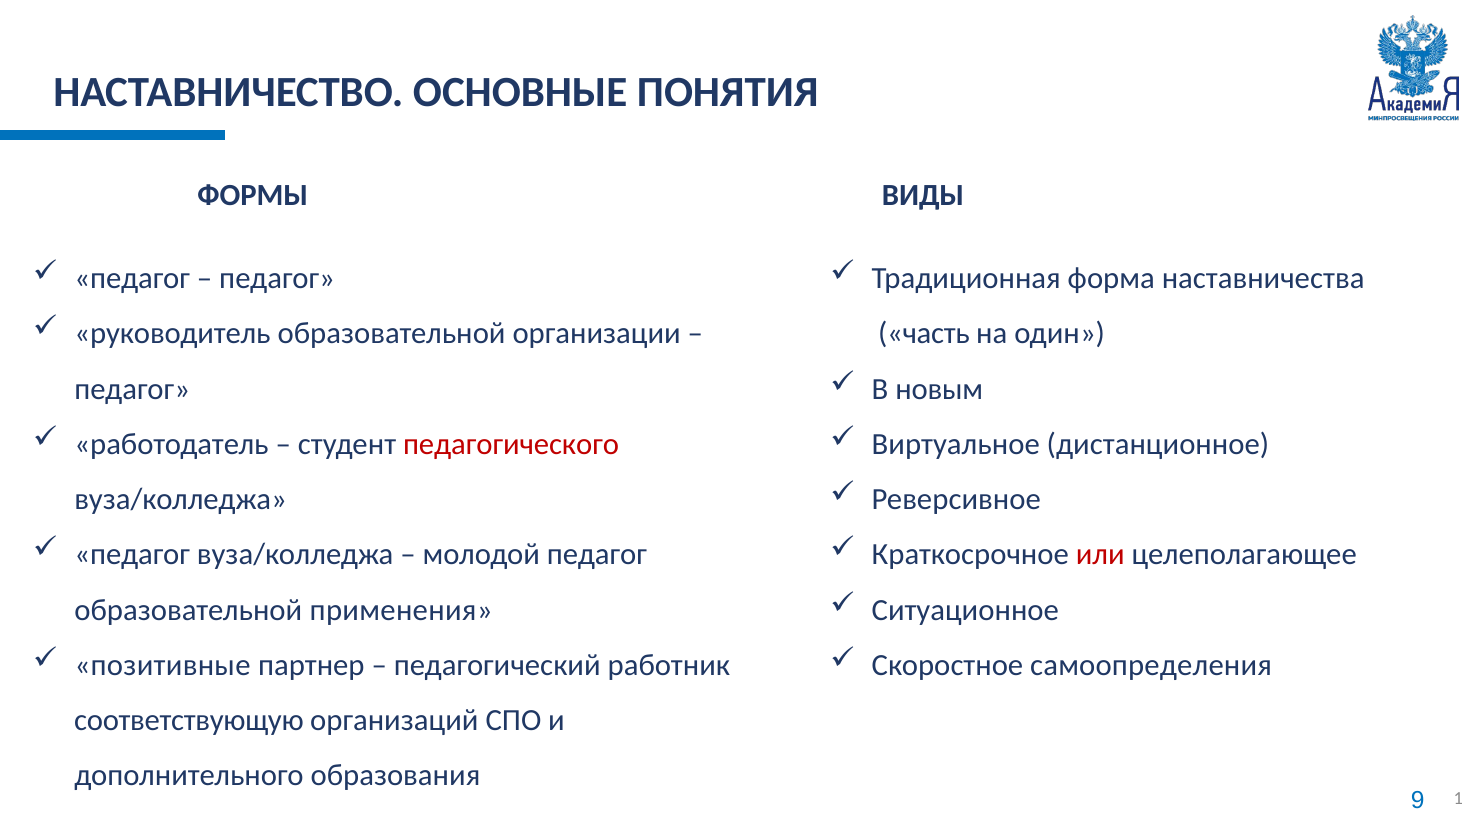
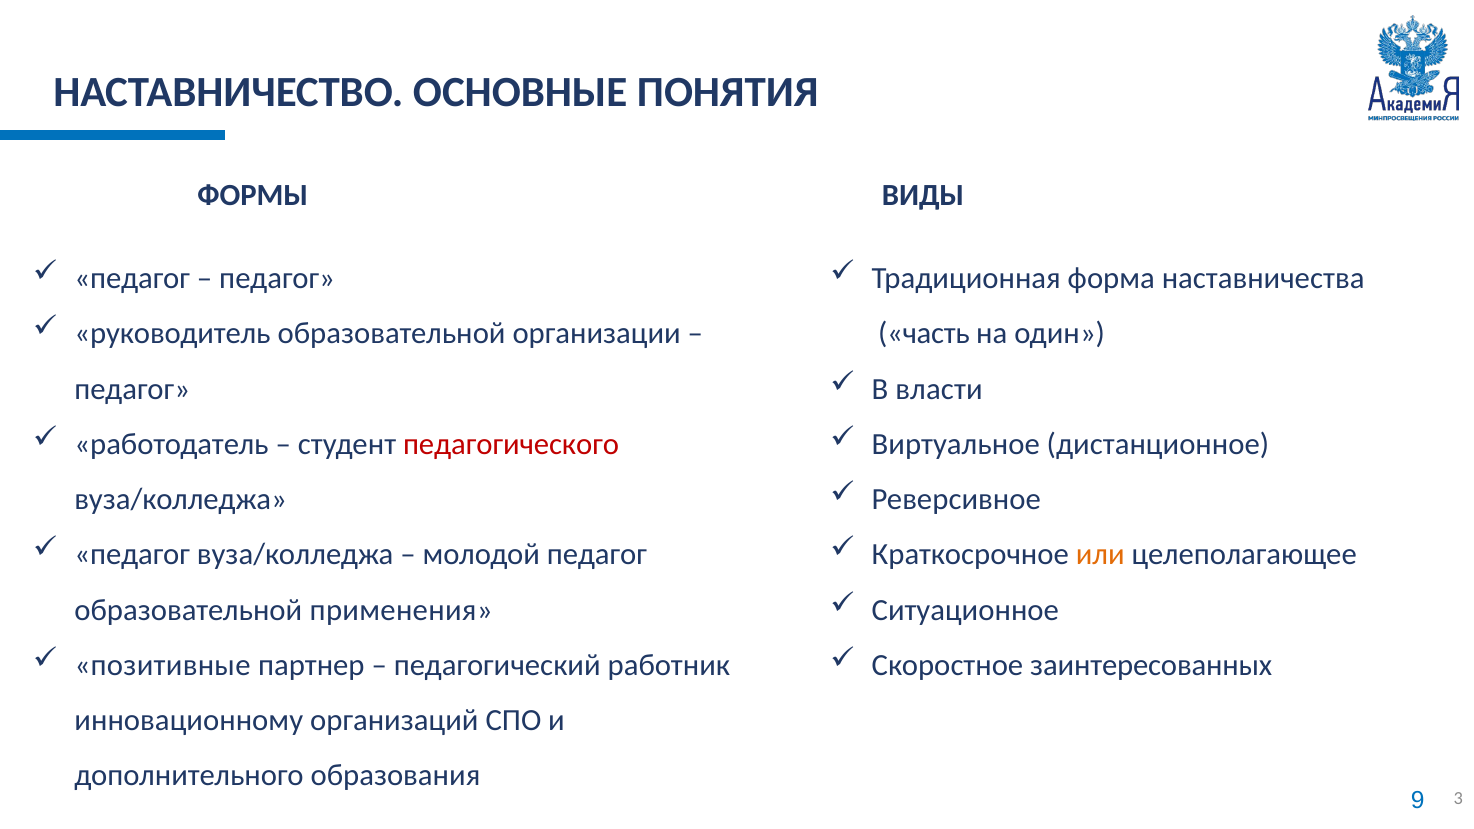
новым: новым -> власти
или colour: red -> orange
самоопределения: самоопределения -> заинтересованных
соответствующую: соответствующую -> инновационному
1: 1 -> 3
